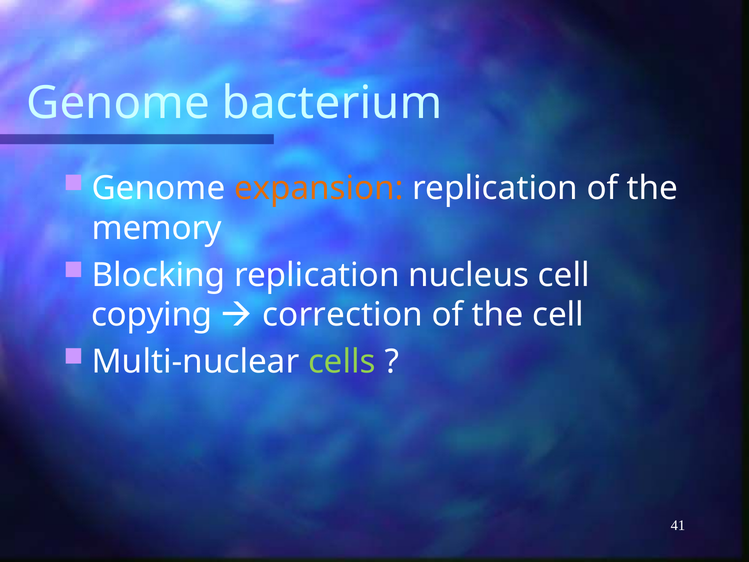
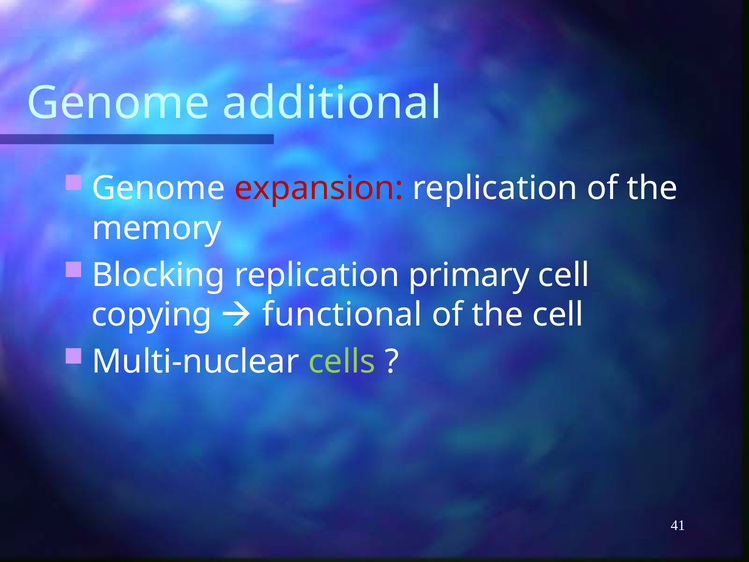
bacterium: bacterium -> additional
expansion colour: orange -> red
nucleus: nucleus -> primary
correction: correction -> functional
